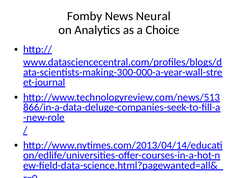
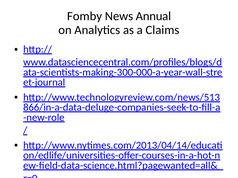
Neural: Neural -> Annual
Choice: Choice -> Claims
